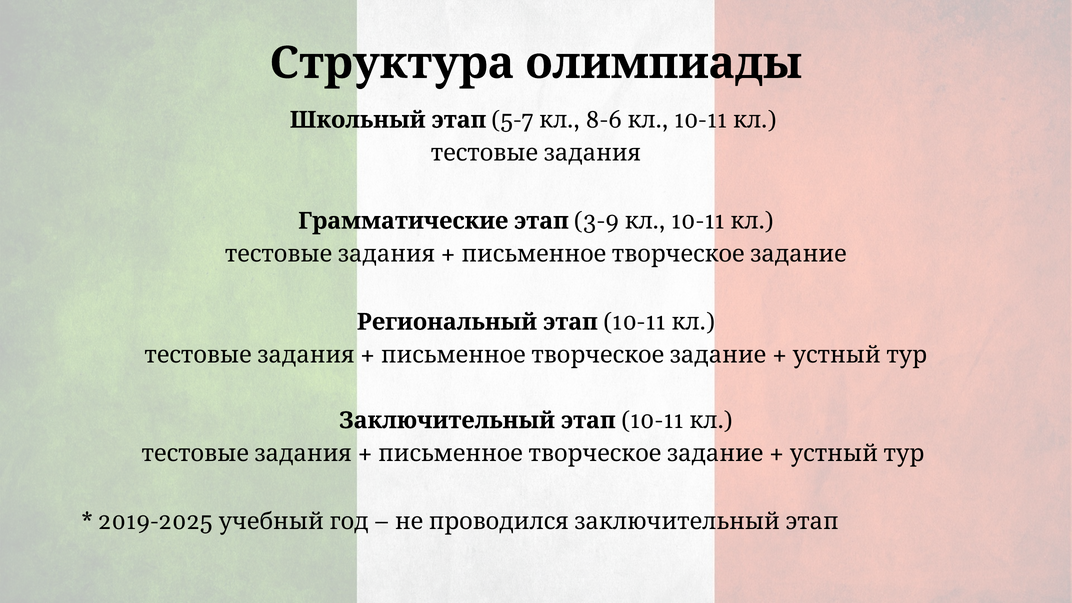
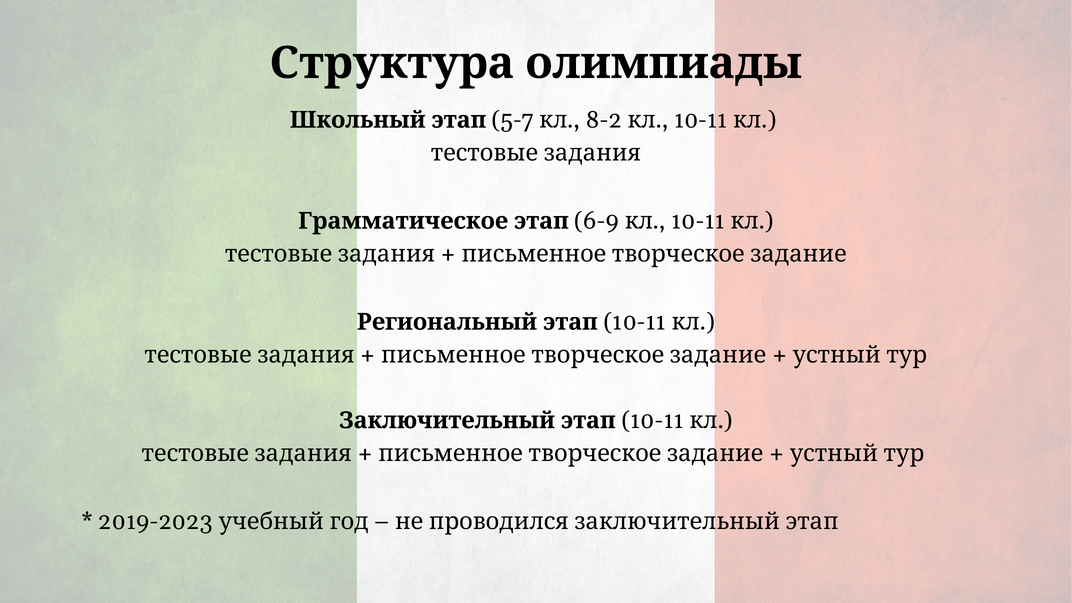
8-6: 8-6 -> 8-2
Грамматические: Грамматические -> Грамматическое
3-9: 3-9 -> 6-9
2019-2025: 2019-2025 -> 2019-2023
